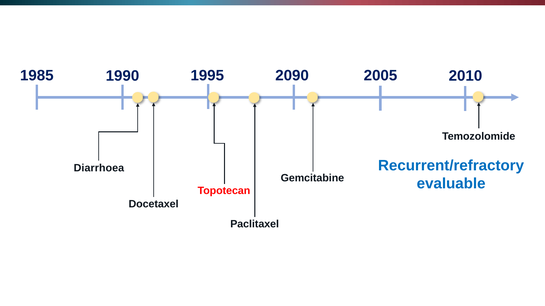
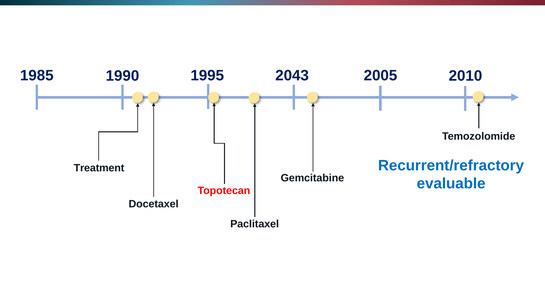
2090: 2090 -> 2043
Diarrhoea: Diarrhoea -> Treatment
